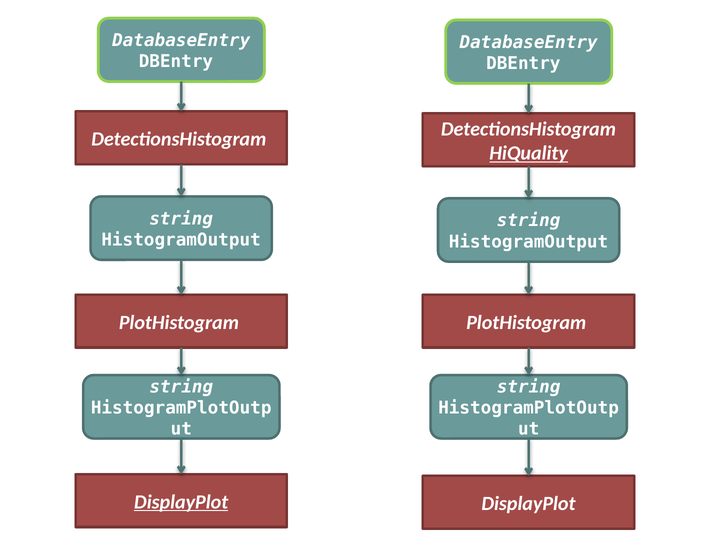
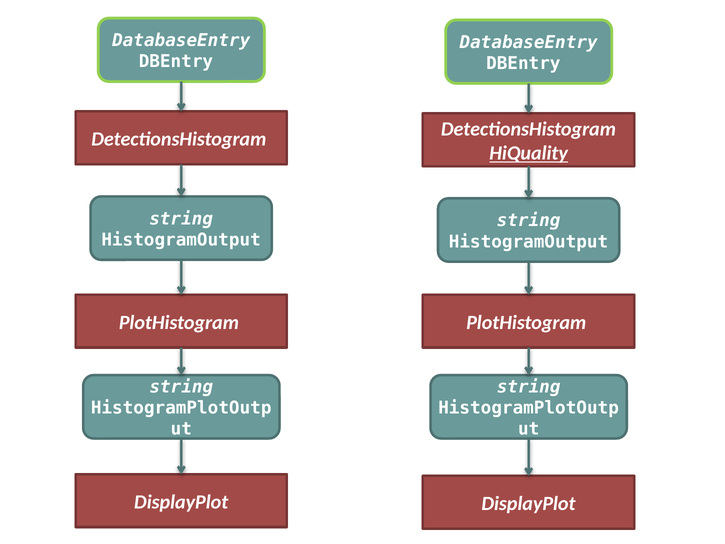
DisplayPlot at (181, 502) underline: present -> none
